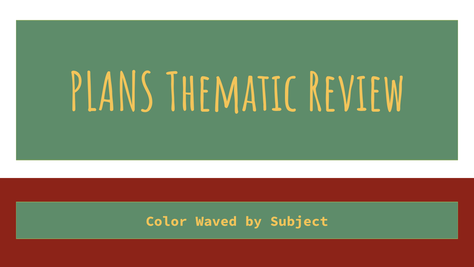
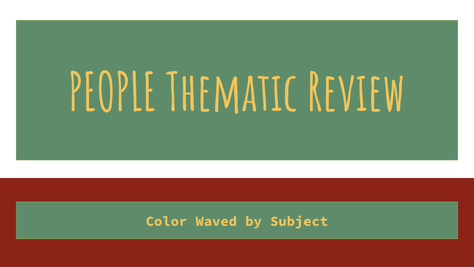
PLANS: PLANS -> PEOPLE
